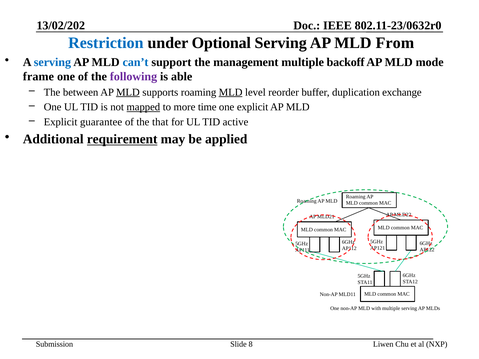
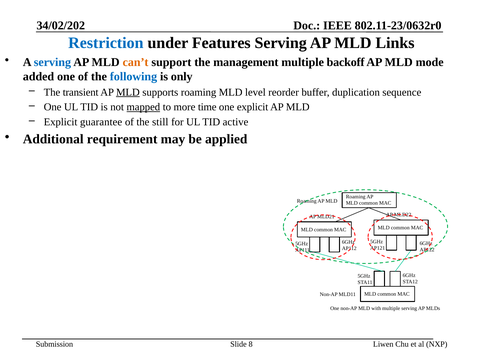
13/02/202: 13/02/202 -> 34/02/202
Optional: Optional -> Features
From: From -> Links
can’t colour: blue -> orange
frame: frame -> added
following colour: purple -> blue
able: able -> only
between: between -> transient
MLD at (231, 92) underline: present -> none
exchange: exchange -> sequence
that: that -> still
requirement underline: present -> none
